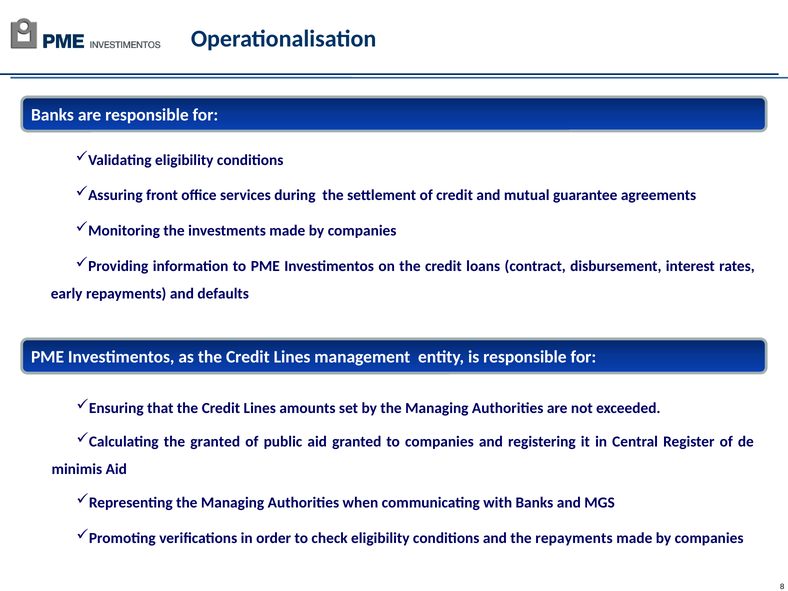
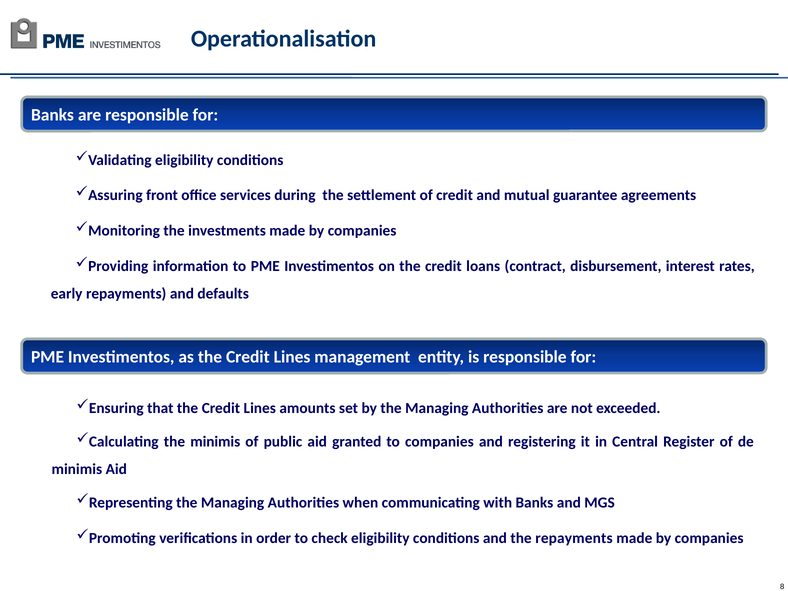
the granted: granted -> minimis
